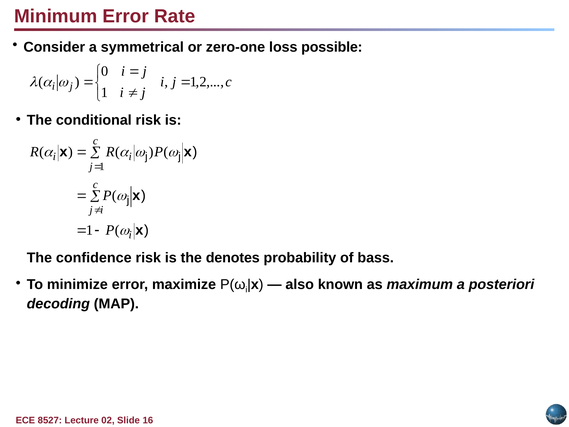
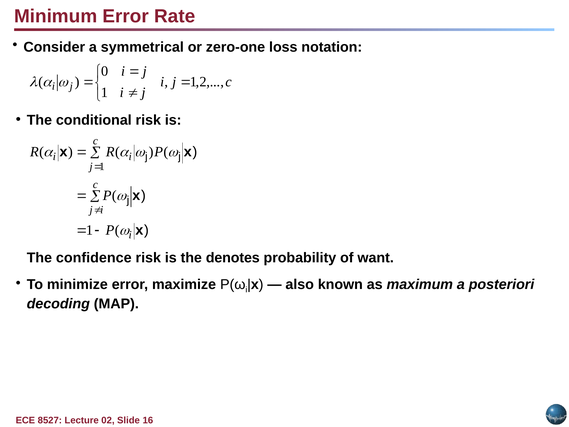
possible: possible -> notation
bass: bass -> want
